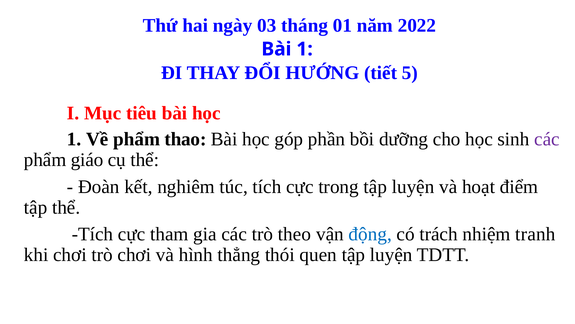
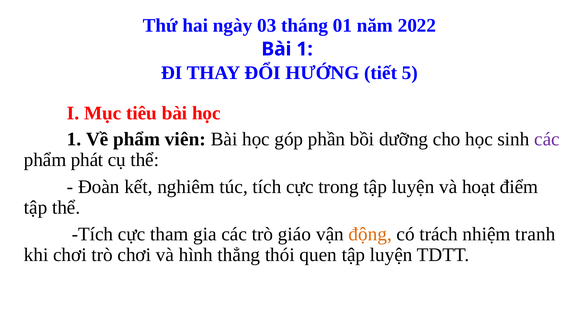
thao: thao -> viên
giáo: giáo -> phát
theo: theo -> giáo
động colour: blue -> orange
